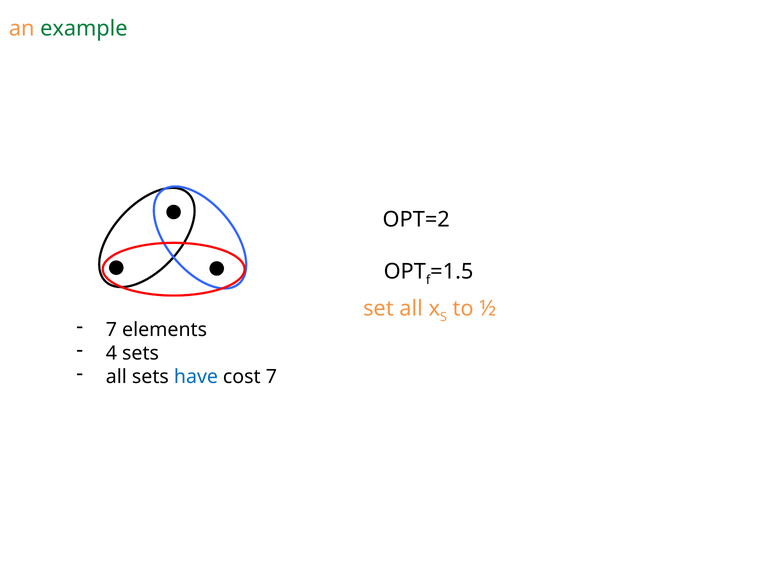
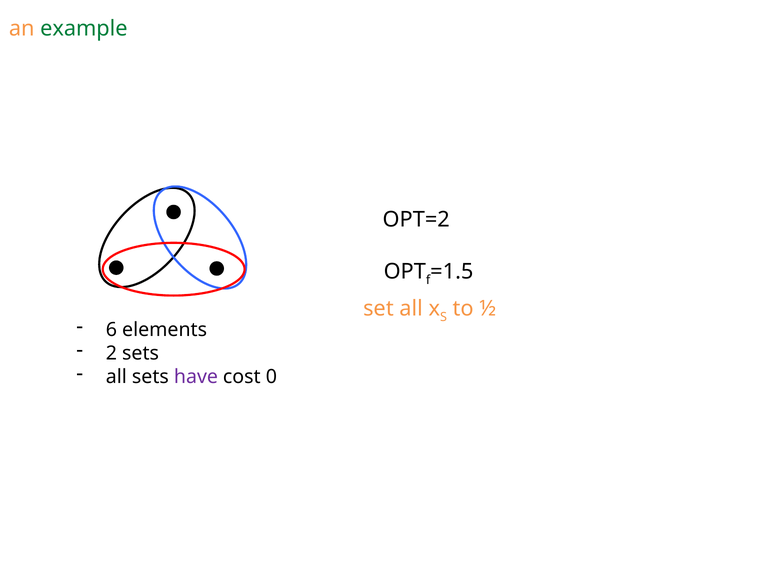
7 at (111, 330): 7 -> 6
4: 4 -> 2
have colour: blue -> purple
cost 7: 7 -> 0
